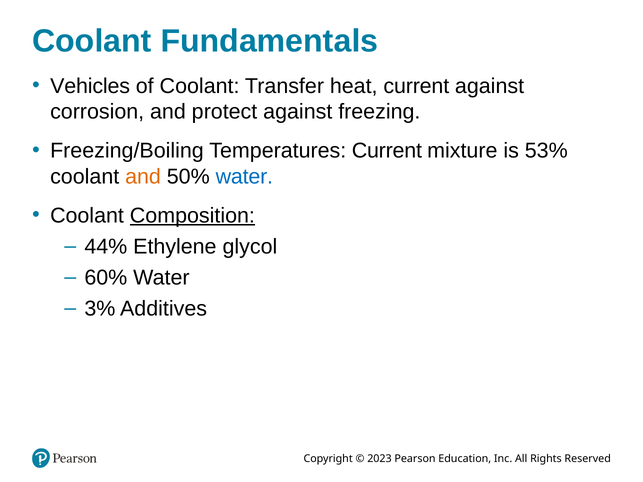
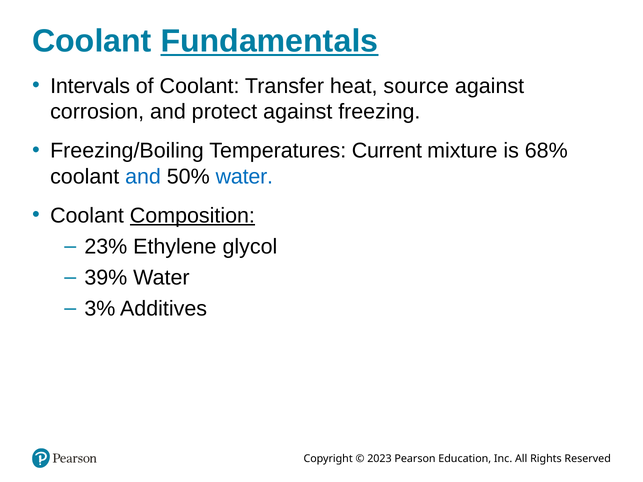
Fundamentals underline: none -> present
Vehicles: Vehicles -> Intervals
heat current: current -> source
53%: 53% -> 68%
and at (143, 177) colour: orange -> blue
44%: 44% -> 23%
60%: 60% -> 39%
